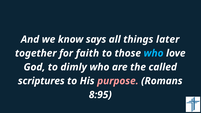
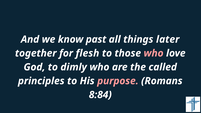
says: says -> past
faith: faith -> flesh
who at (154, 53) colour: light blue -> pink
scriptures: scriptures -> principles
8:95: 8:95 -> 8:84
